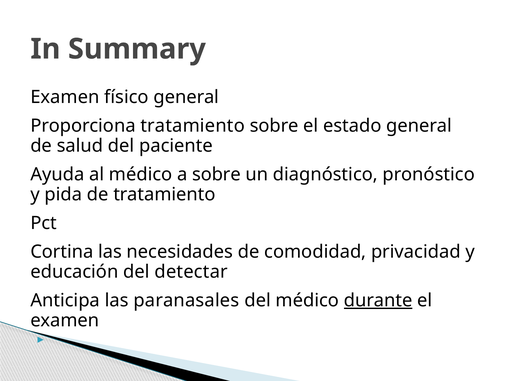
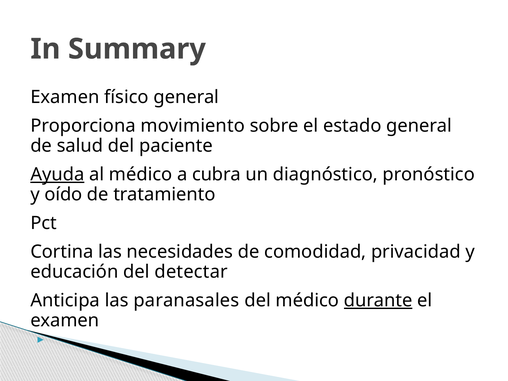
Proporciona tratamiento: tratamiento -> movimiento
Ayuda underline: none -> present
a sobre: sobre -> cubra
pida: pida -> oído
